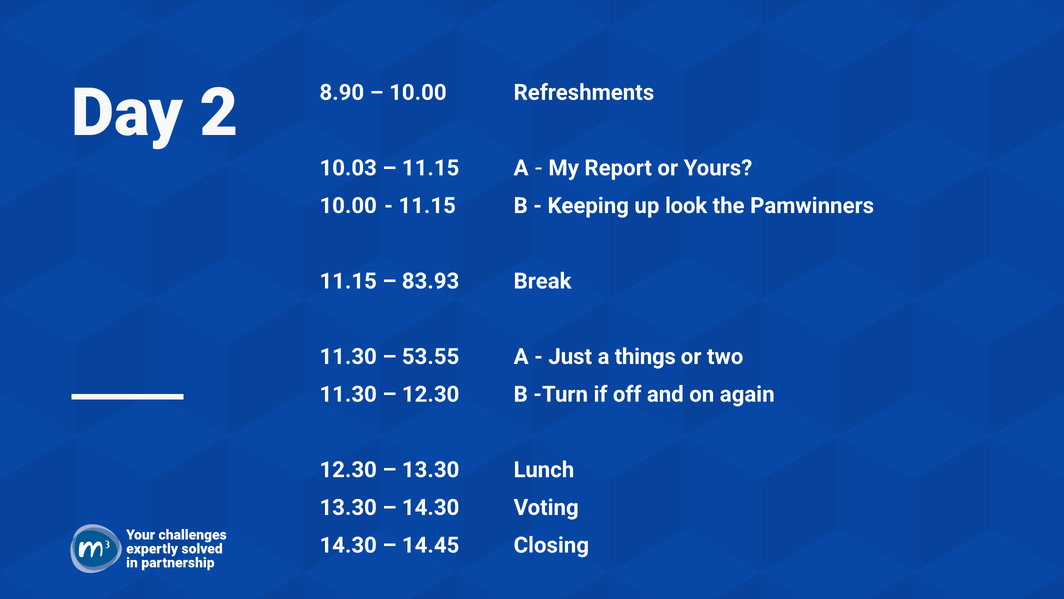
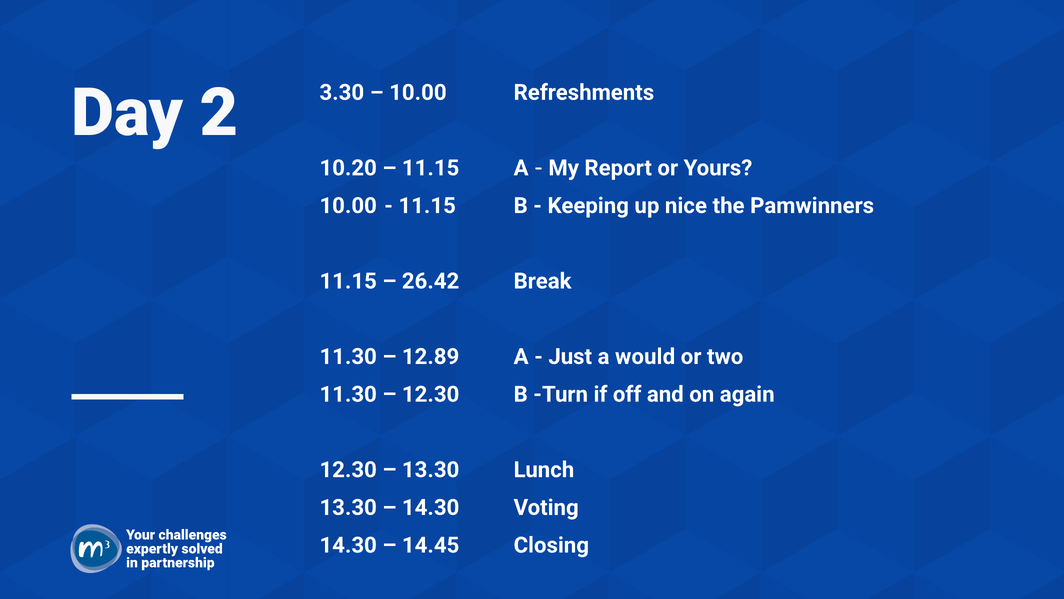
8.90: 8.90 -> 3.30
10.03: 10.03 -> 10.20
look: look -> nice
83.93: 83.93 -> 26.42
53.55: 53.55 -> 12.89
things: things -> would
